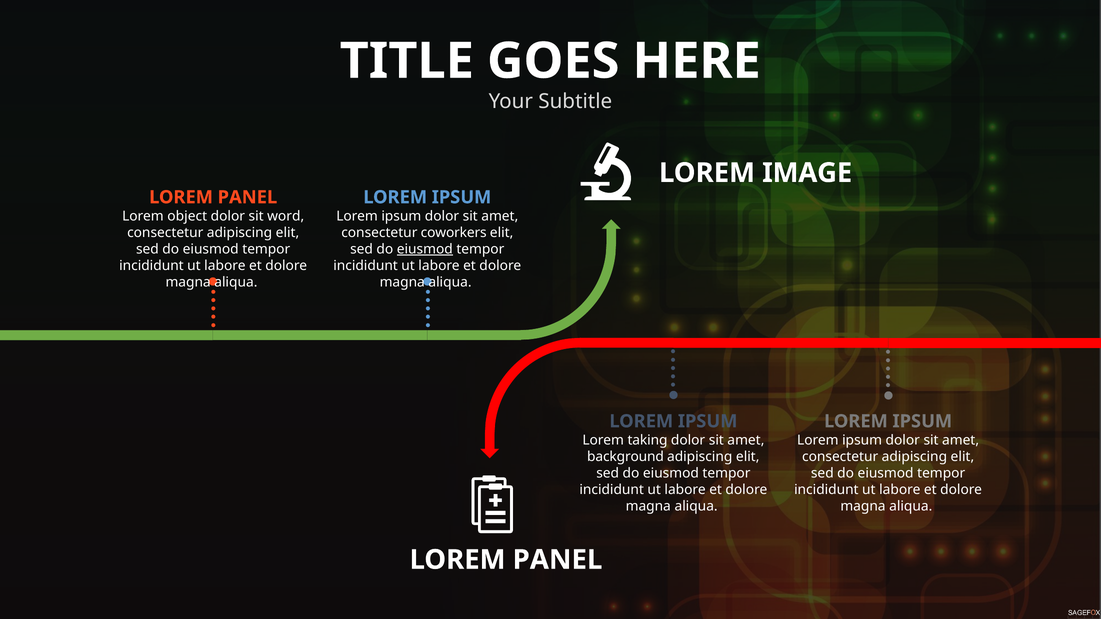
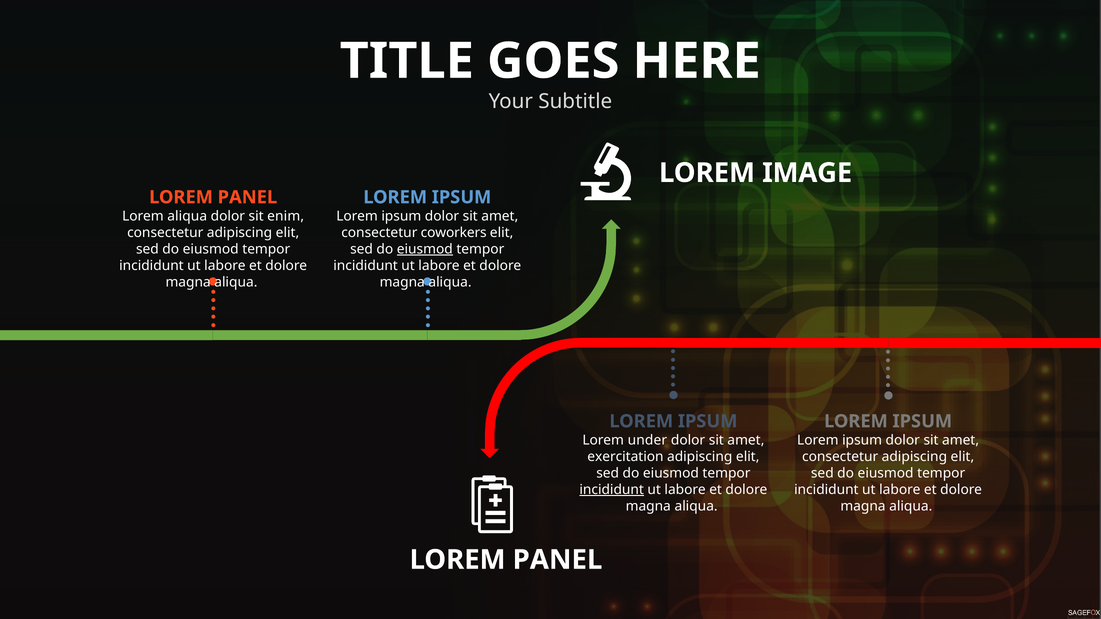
Lorem object: object -> aliqua
word: word -> enim
taking: taking -> under
background: background -> exercitation
incididunt at (612, 490) underline: none -> present
